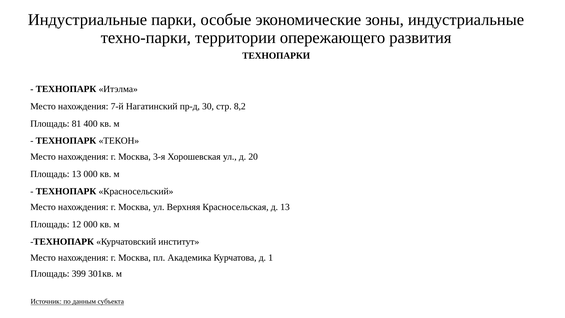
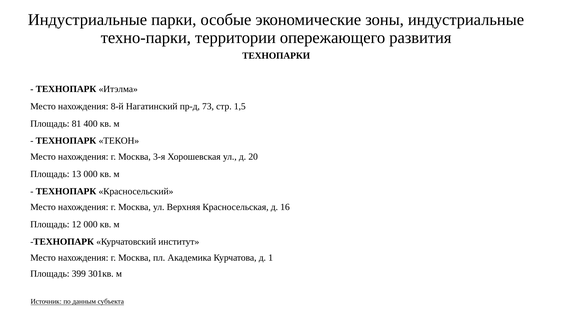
7-й: 7-й -> 8-й
30: 30 -> 73
8,2: 8,2 -> 1,5
д 13: 13 -> 16
